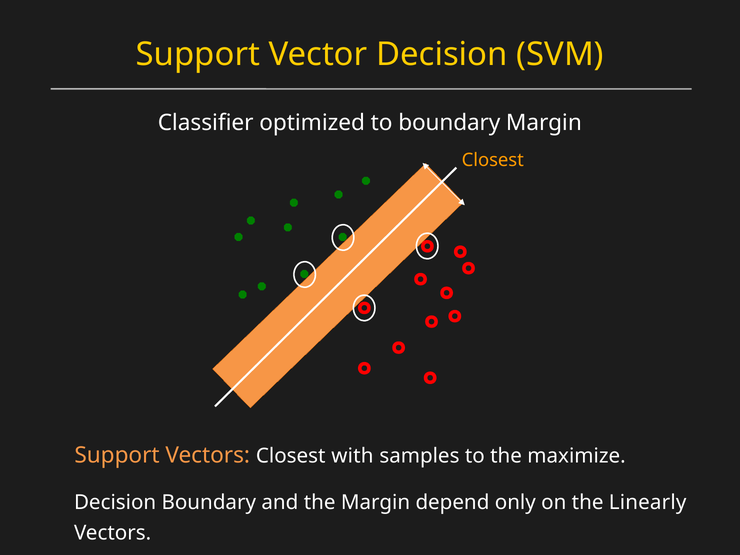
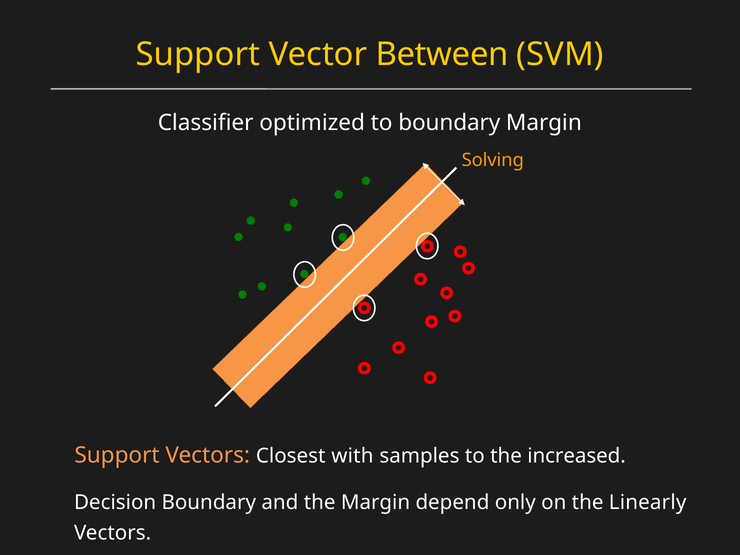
Vector Decision: Decision -> Between
Closest at (493, 160): Closest -> Solving
maximize: maximize -> increased
